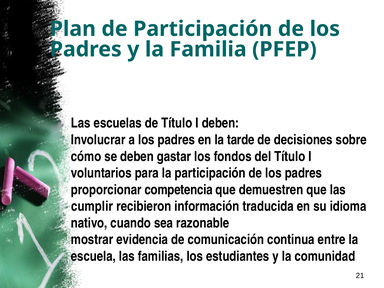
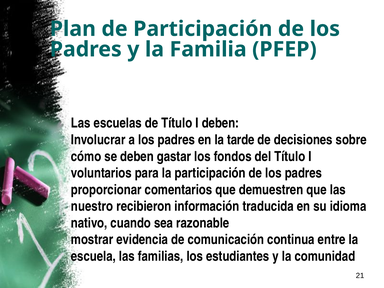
competencia: competencia -> comentarios
cumplir: cumplir -> nuestro
